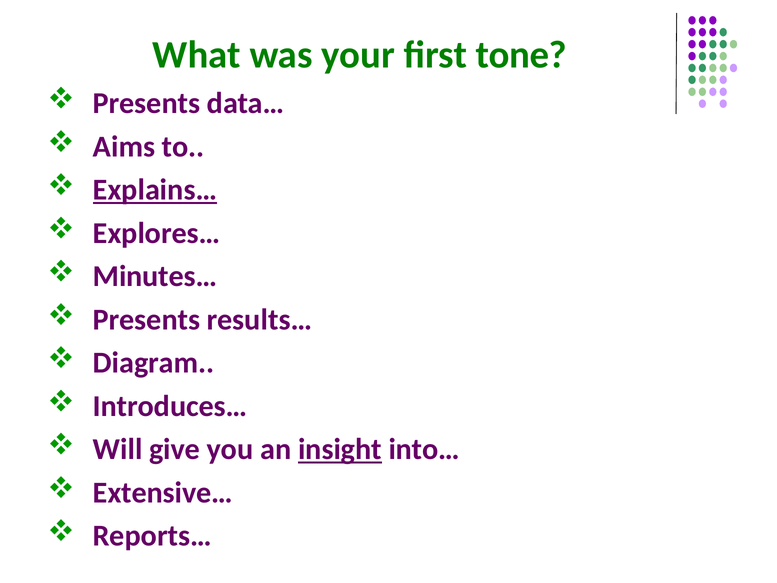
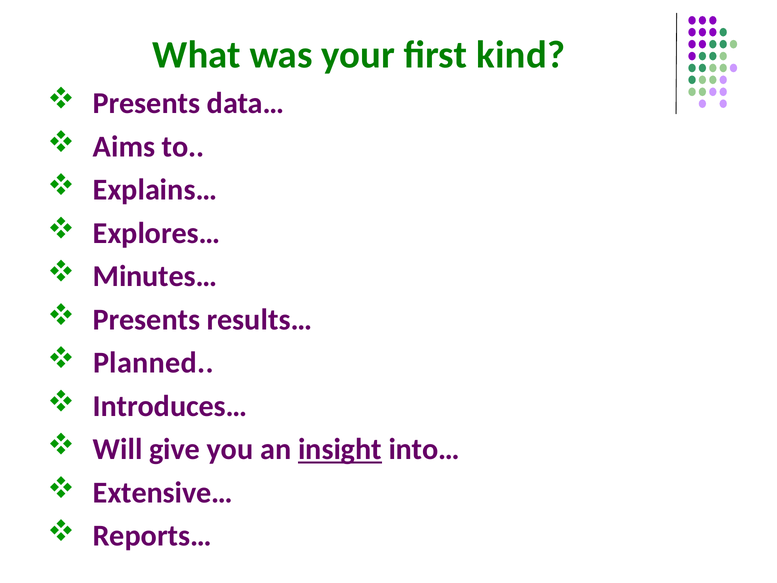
tone: tone -> kind
Explains… underline: present -> none
Diagram: Diagram -> Planned
